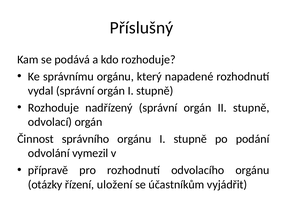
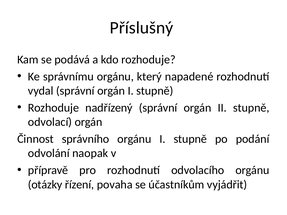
vymezil: vymezil -> naopak
uložení: uložení -> povaha
